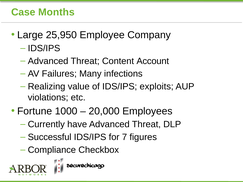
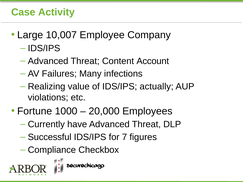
Months: Months -> Activity
25,950: 25,950 -> 10,007
exploits: exploits -> actually
